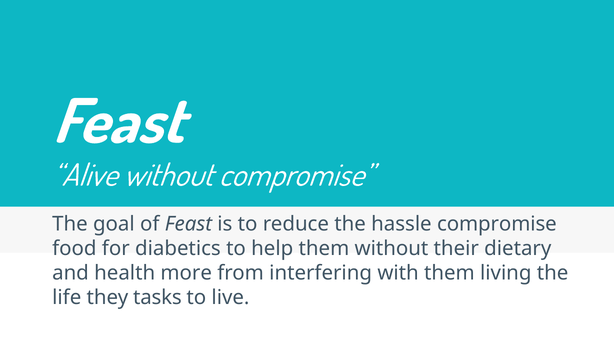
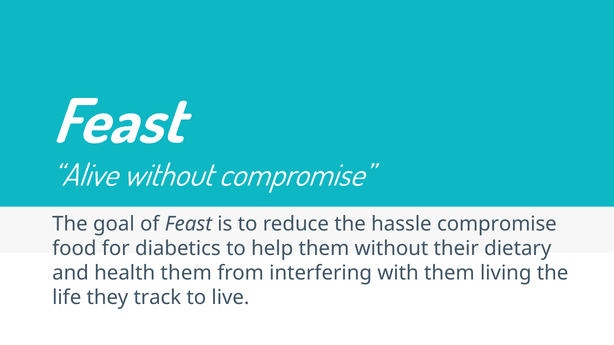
health more: more -> them
tasks: tasks -> track
